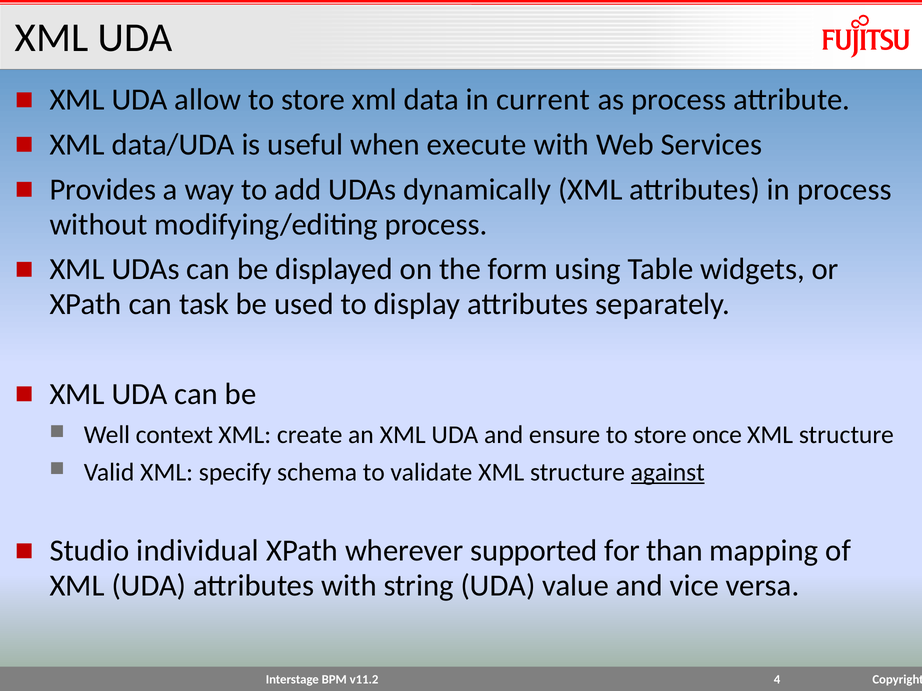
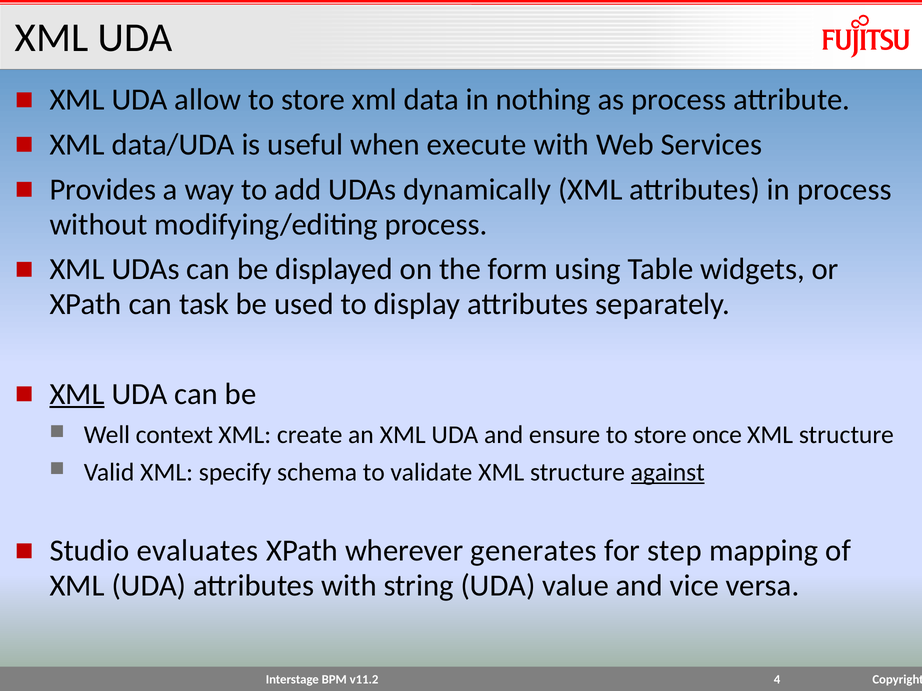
current: current -> nothing
XML at (77, 394) underline: none -> present
individual: individual -> evaluates
supported: supported -> generates
than: than -> step
